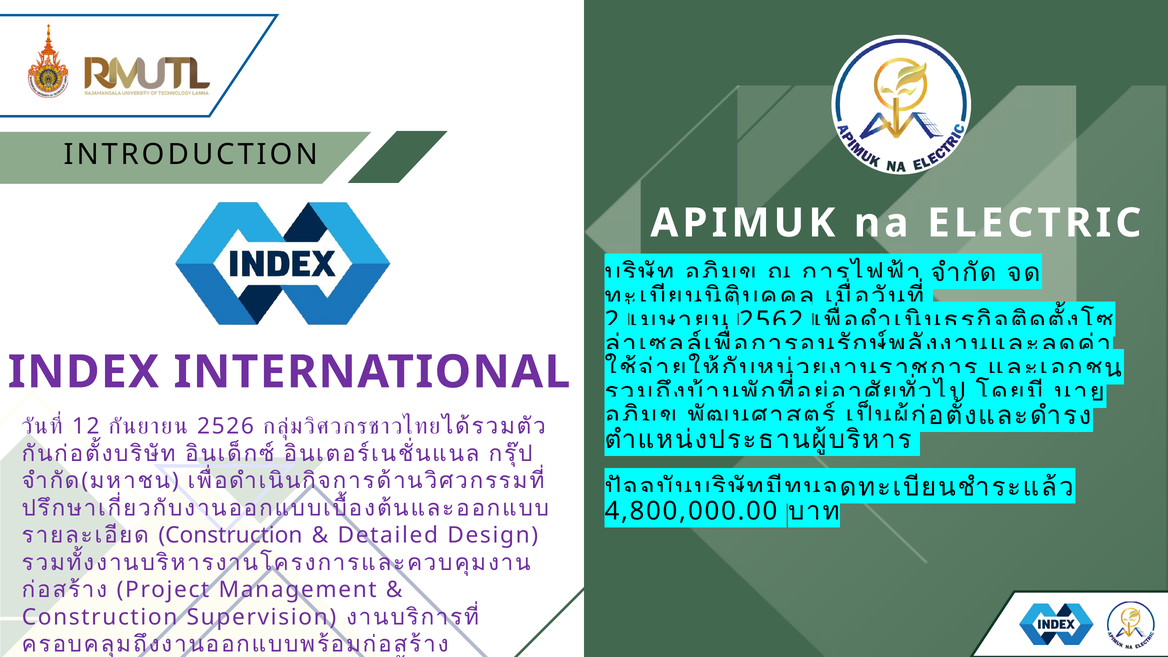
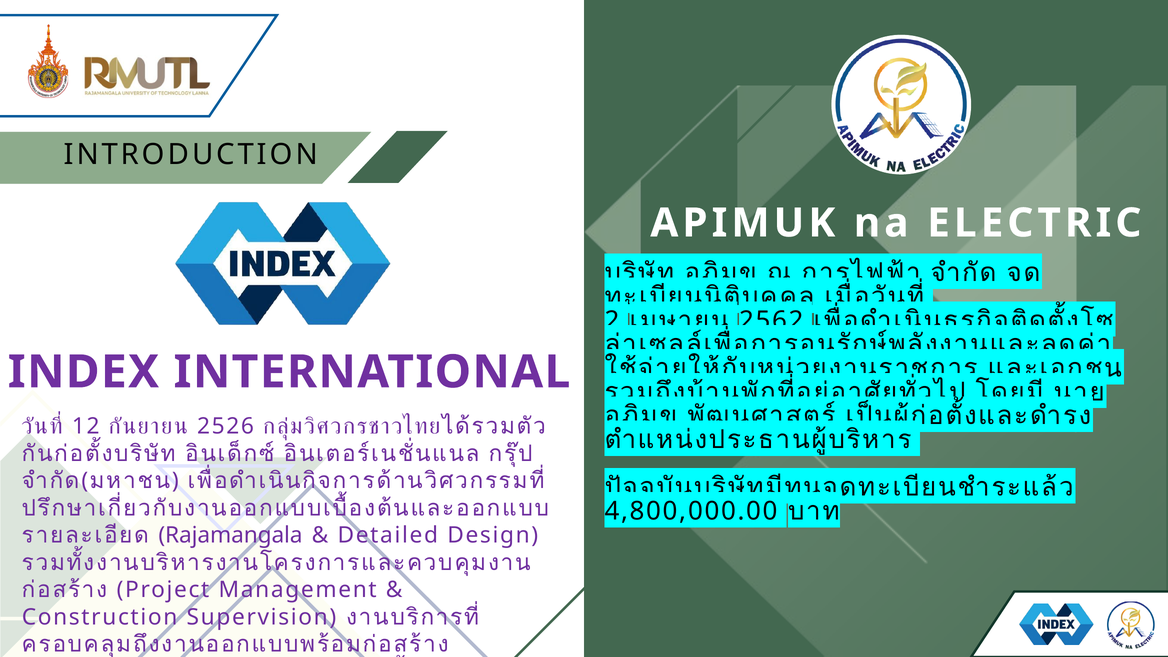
Construction at (230, 535): Construction -> Rajamangala
